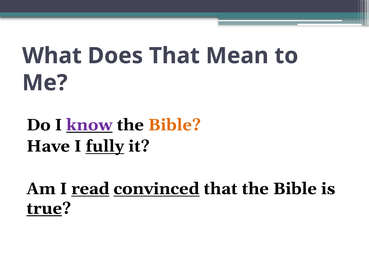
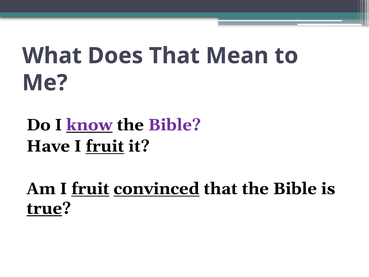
Bible at (174, 125) colour: orange -> purple
Have I fully: fully -> fruit
Am I read: read -> fruit
